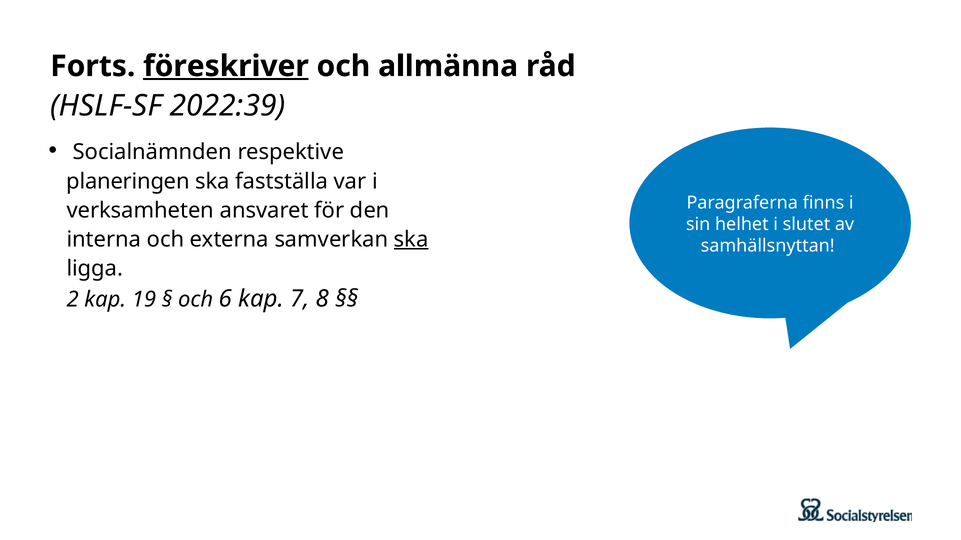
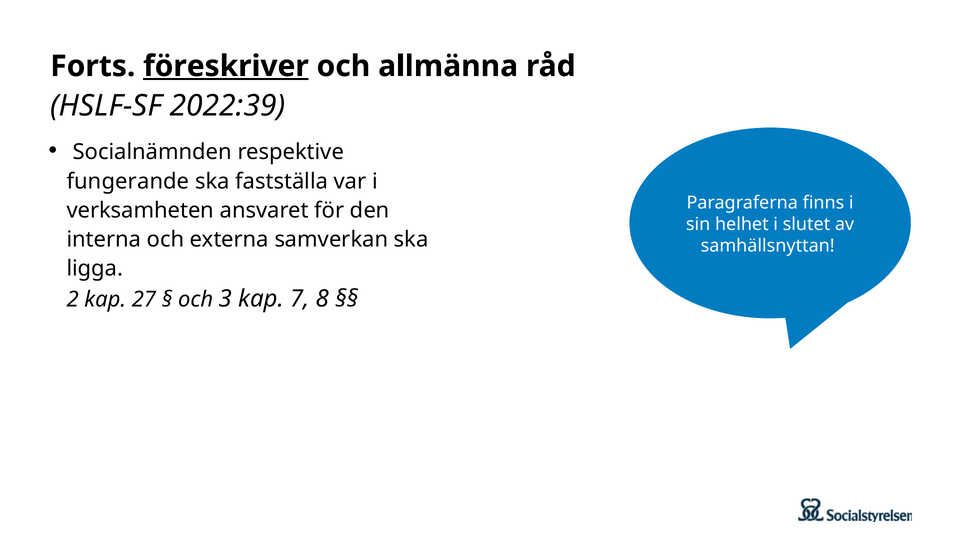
planeringen: planeringen -> fungerande
ska at (411, 240) underline: present -> none
19: 19 -> 27
6: 6 -> 3
